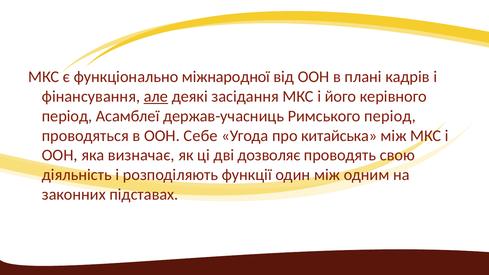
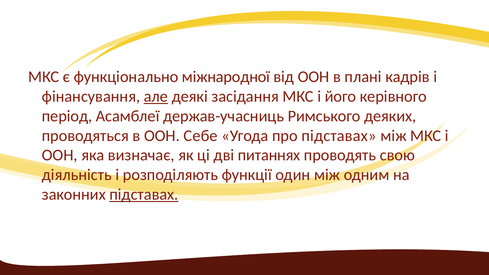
Римського період: період -> деяких
про китайська: китайська -> підставах
дозволяє: дозволяє -> питаннях
підставах at (144, 194) underline: none -> present
